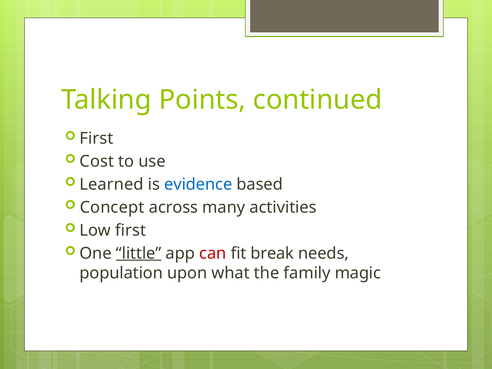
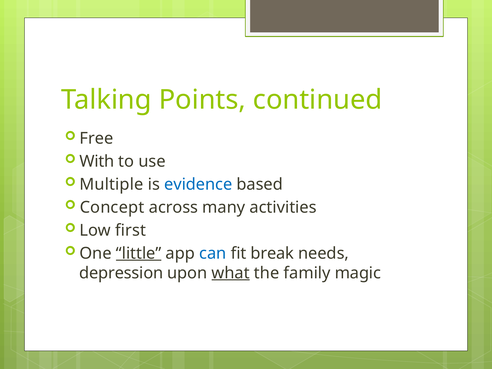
First at (97, 138): First -> Free
Cost: Cost -> With
Learned: Learned -> Multiple
can colour: red -> blue
population: population -> depression
what underline: none -> present
